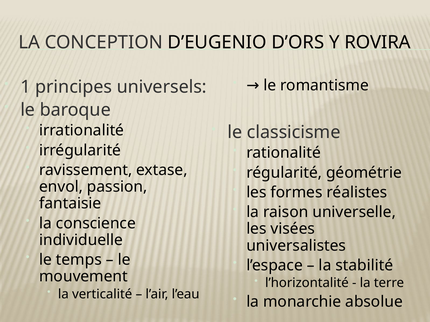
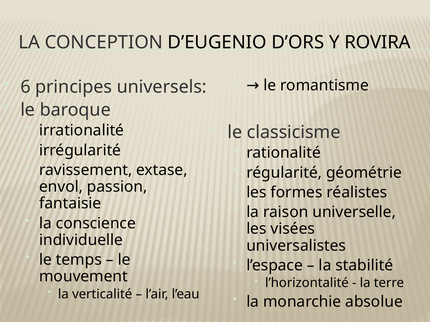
1: 1 -> 6
